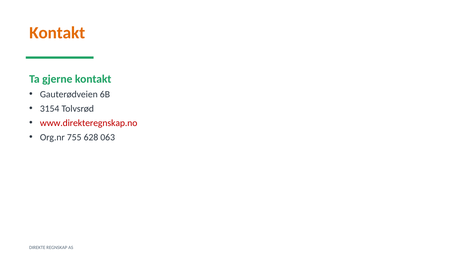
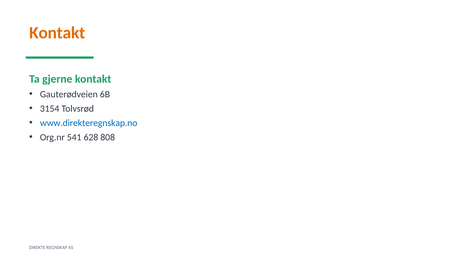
www.direkteregnskap.no colour: red -> blue
755: 755 -> 541
063: 063 -> 808
